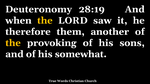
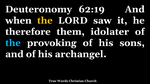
28:19: 28:19 -> 62:19
another: another -> idolater
the at (13, 43) colour: yellow -> light blue
somewhat: somewhat -> archangel
